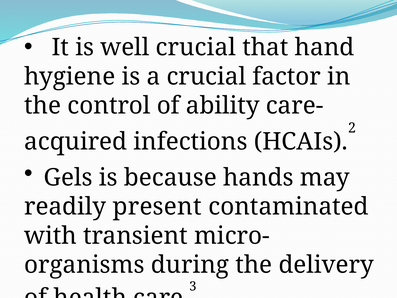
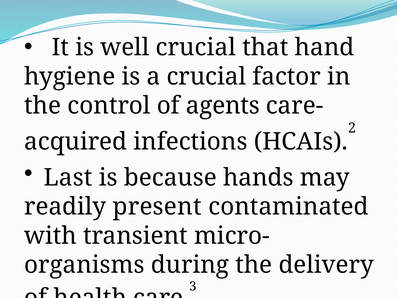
ability: ability -> agents
Gels: Gels -> Last
